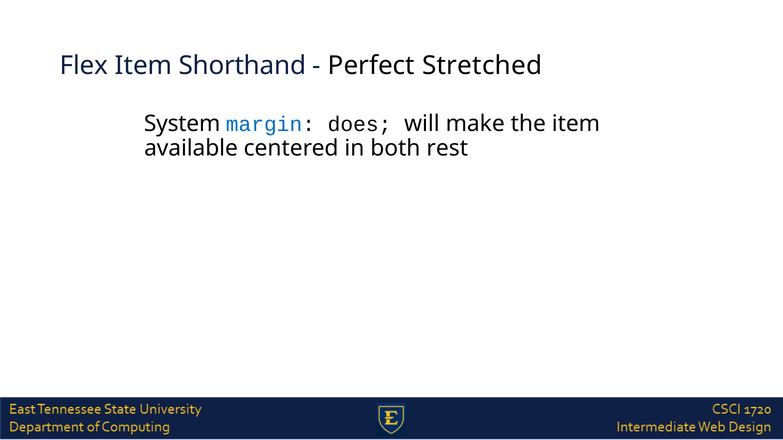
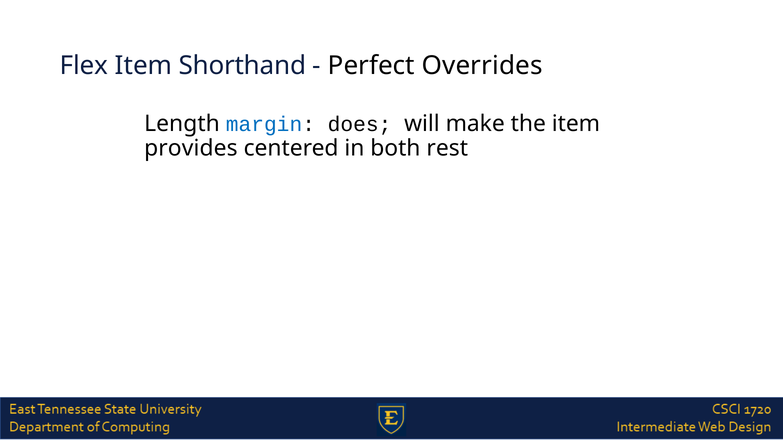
Stretched: Stretched -> Overrides
System: System -> Length
available: available -> provides
